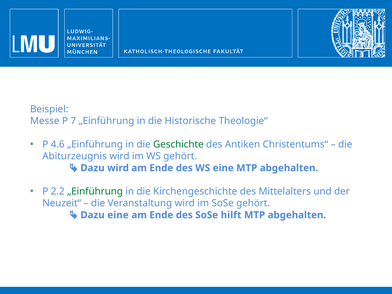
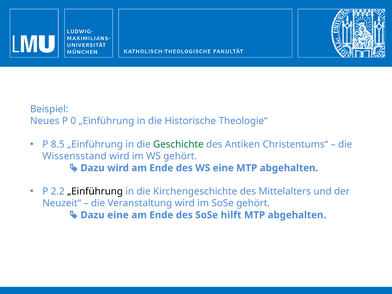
Messe: Messe -> Neues
7: 7 -> 0
4.6: 4.6 -> 8.5
Abiturzeugnis: Abiturzeugnis -> Wissensstand
„Einführung at (95, 192) colour: green -> black
